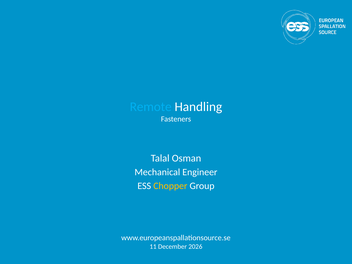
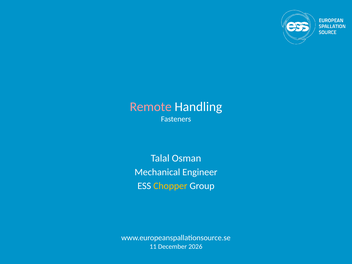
Remote colour: light blue -> pink
